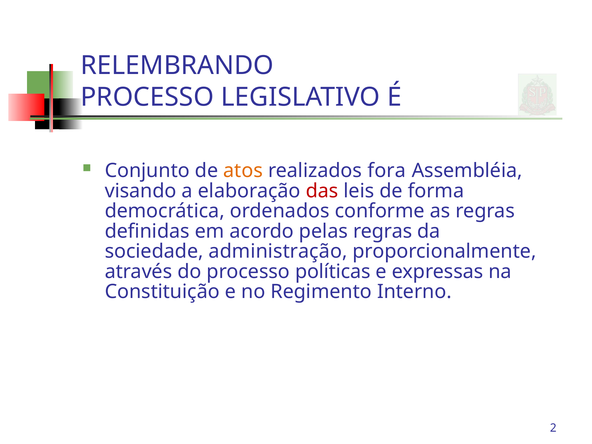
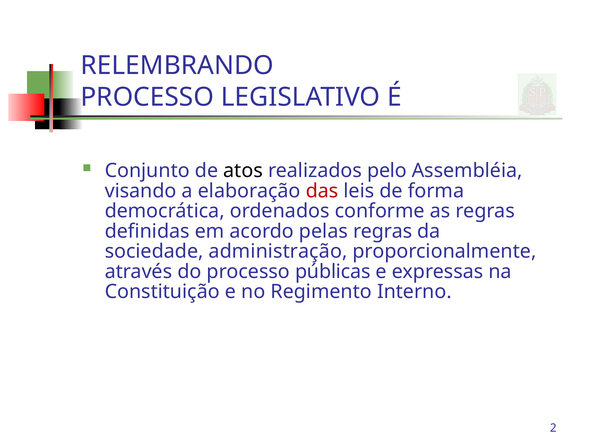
atos colour: orange -> black
fora: fora -> pelo
políticas: políticas -> públicas
